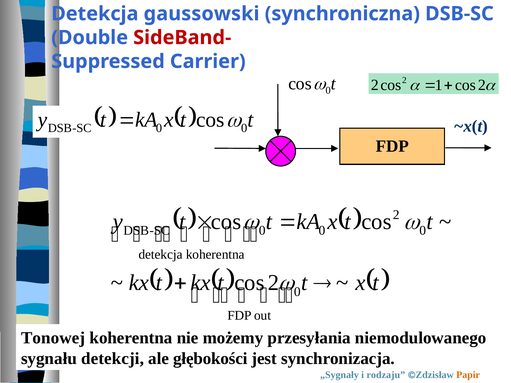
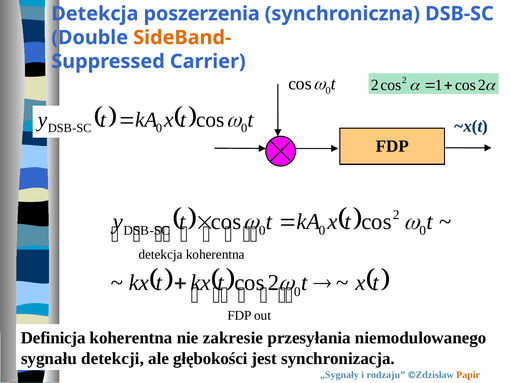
gaussowski: gaussowski -> poszerzenia
SideBand- colour: red -> orange
Tonowej: Tonowej -> Definicja
możemy: możemy -> zakresie
